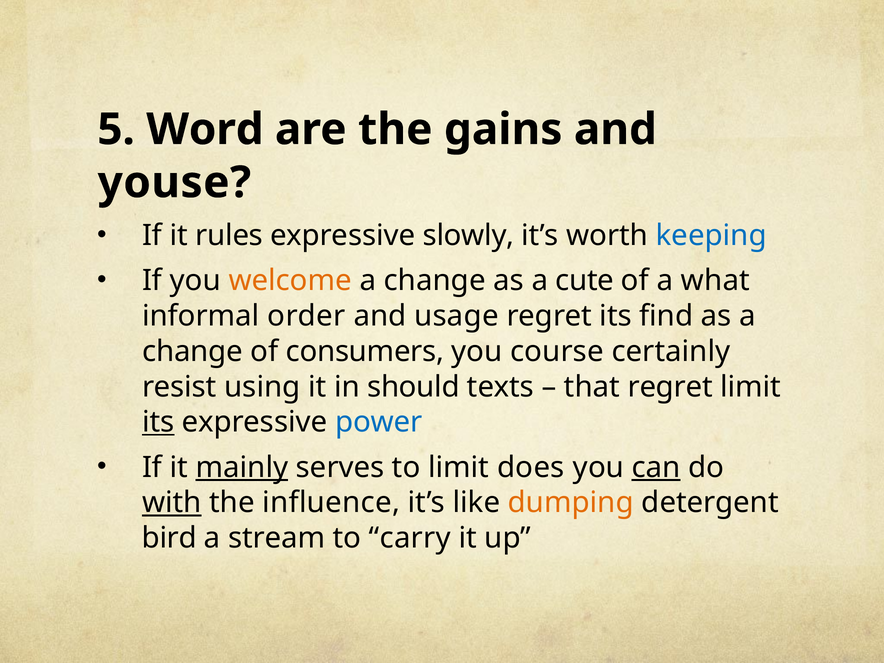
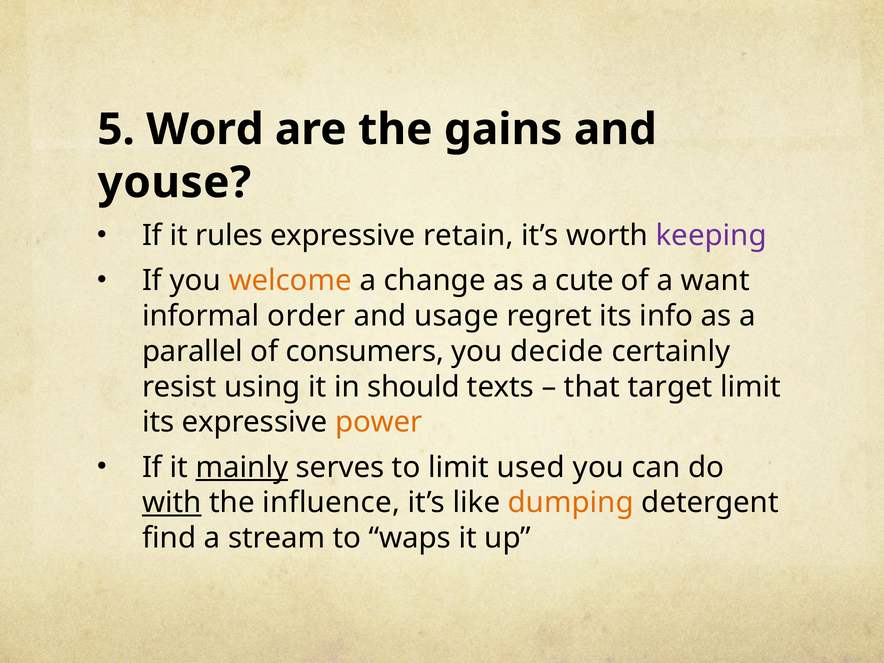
slowly: slowly -> retain
keeping colour: blue -> purple
what: what -> want
find: find -> info
change at (193, 351): change -> parallel
course: course -> decide
that regret: regret -> target
its at (158, 422) underline: present -> none
power colour: blue -> orange
does: does -> used
can underline: present -> none
bird: bird -> find
carry: carry -> waps
